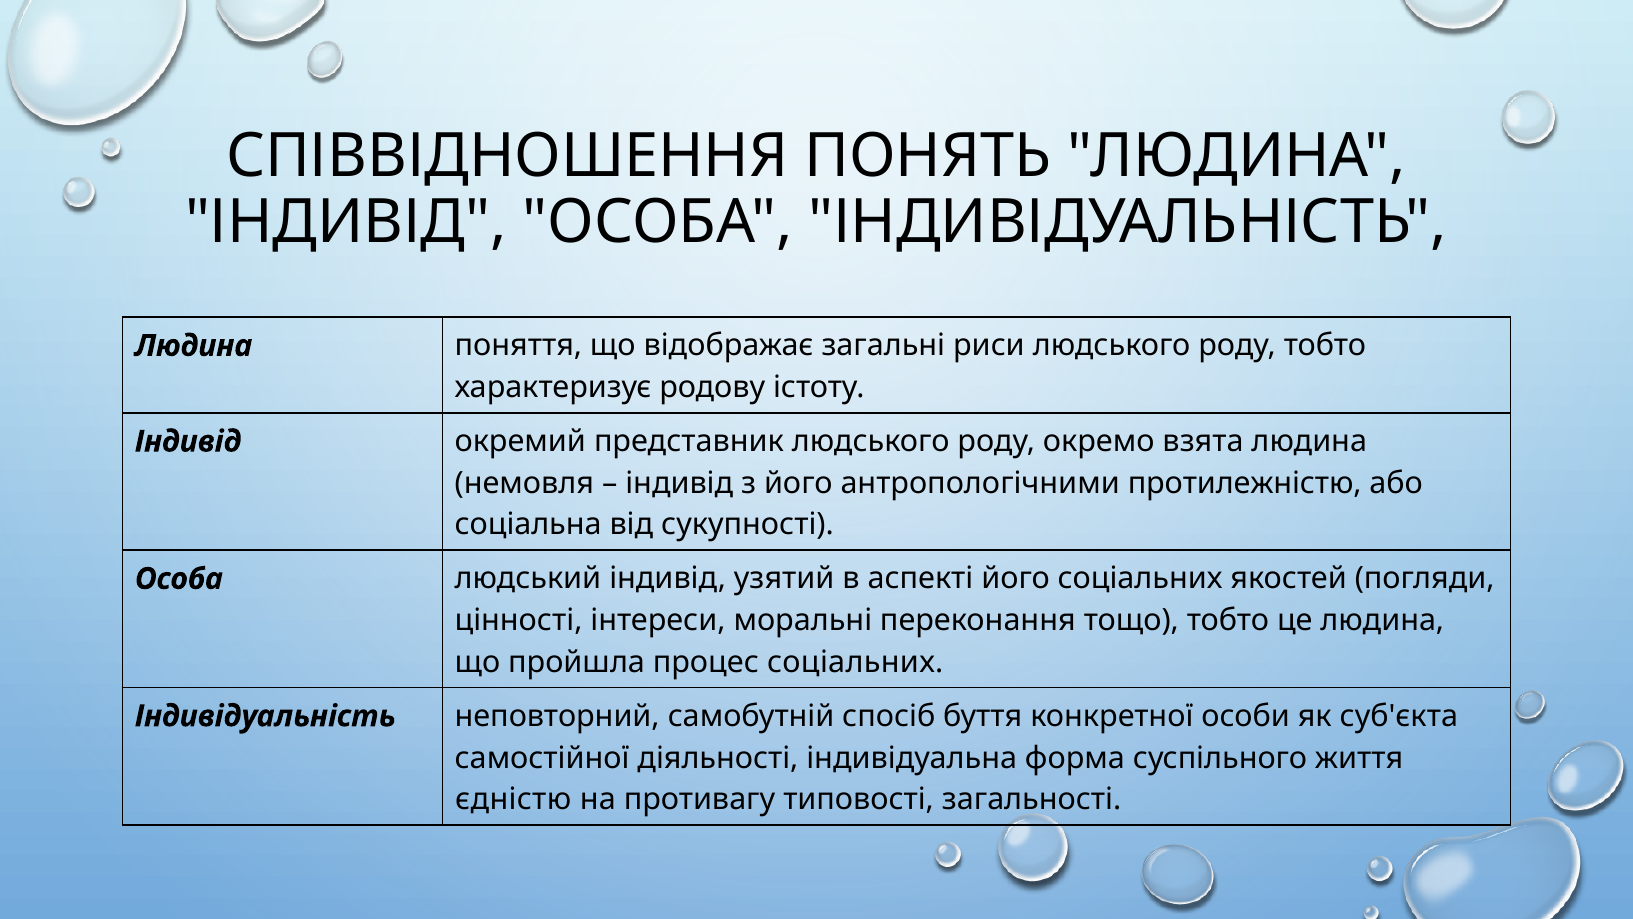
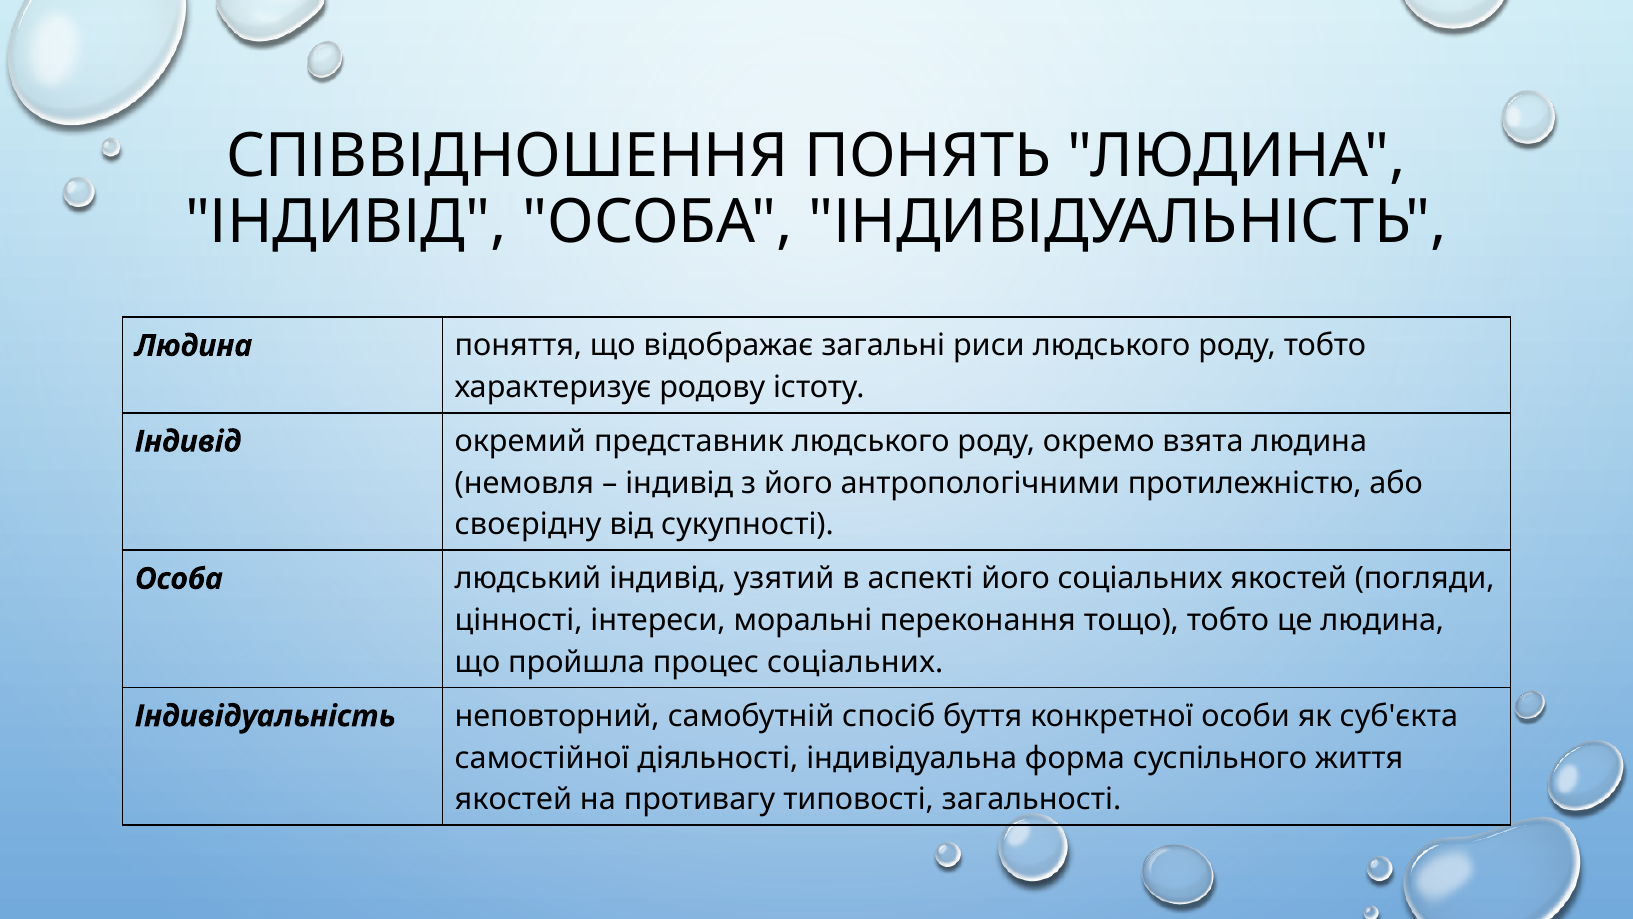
соціальна: соціальна -> своєрідну
єдністю at (513, 799): єдністю -> якостей
